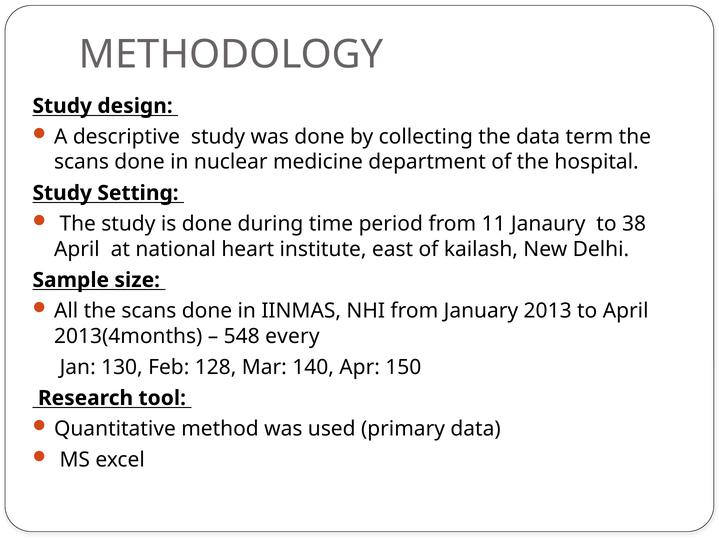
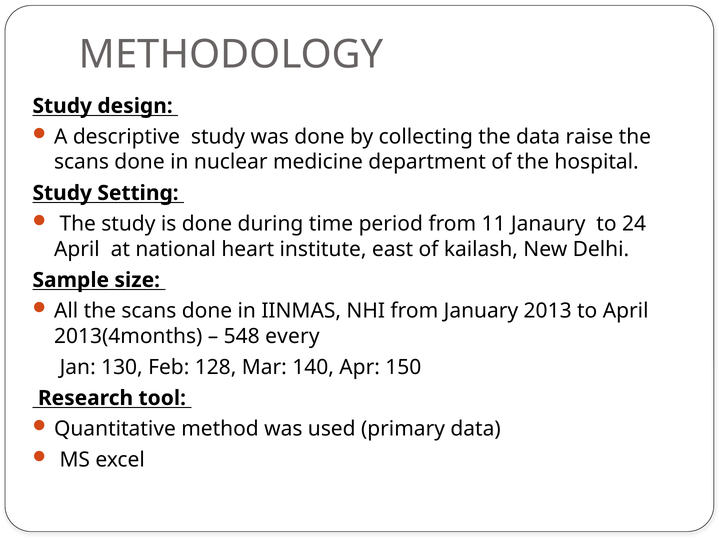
term: term -> raise
38: 38 -> 24
